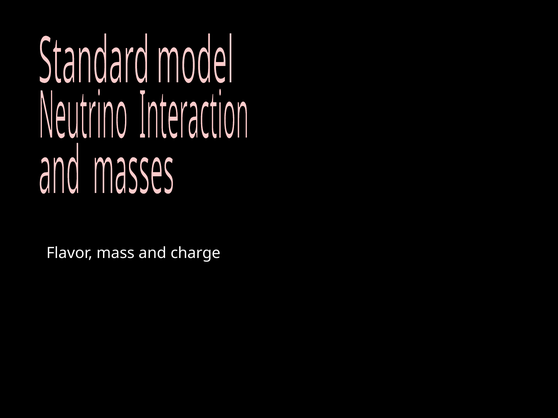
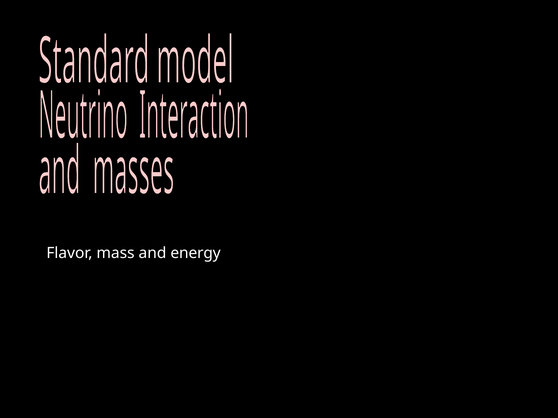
charge: charge -> energy
